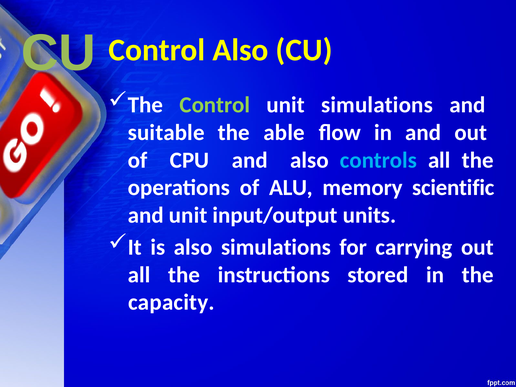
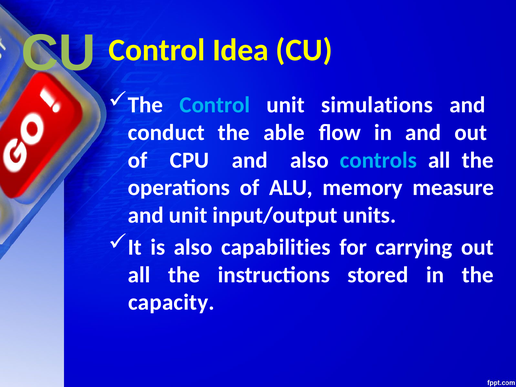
Control Also: Also -> Idea
Control at (215, 105) colour: light green -> light blue
suitable: suitable -> conduct
scientific: scientific -> measure
also simulations: simulations -> capabilities
